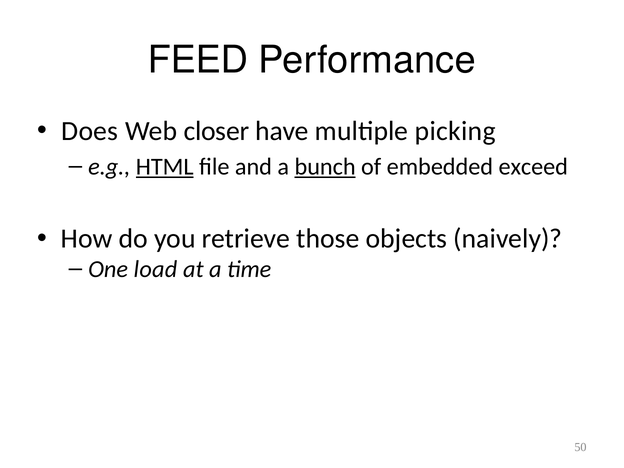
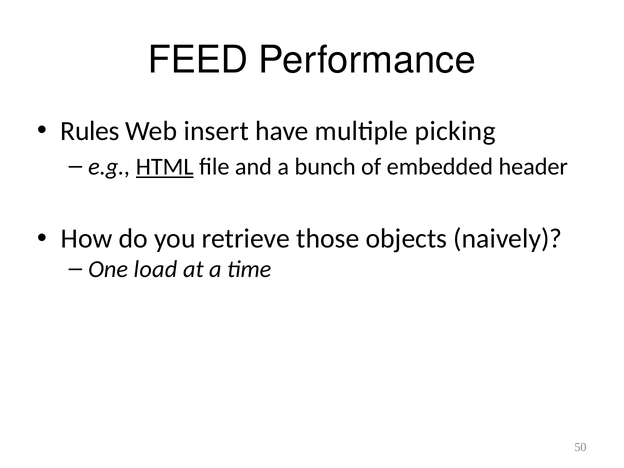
Does: Does -> Rules
closer: closer -> insert
bunch underline: present -> none
exceed: exceed -> header
